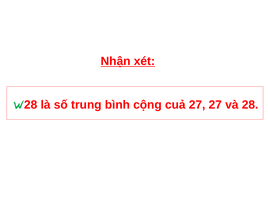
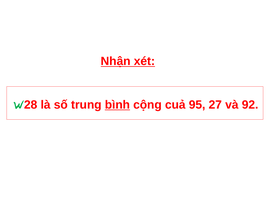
bình underline: none -> present
cuả 27: 27 -> 95
và 28: 28 -> 92
